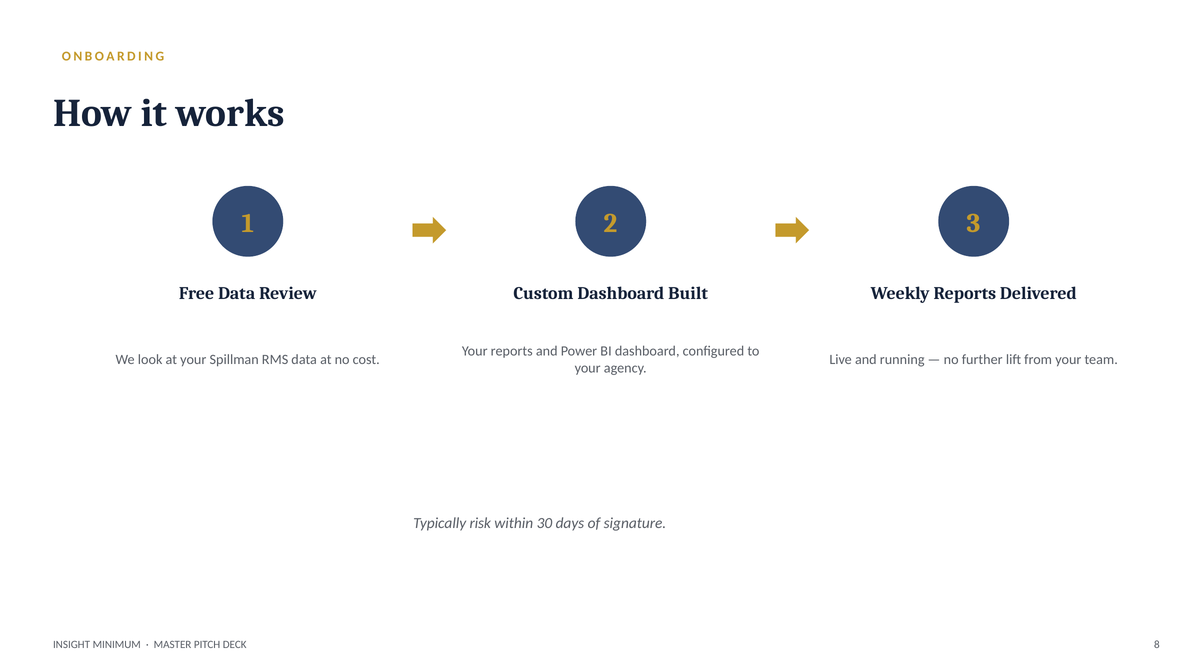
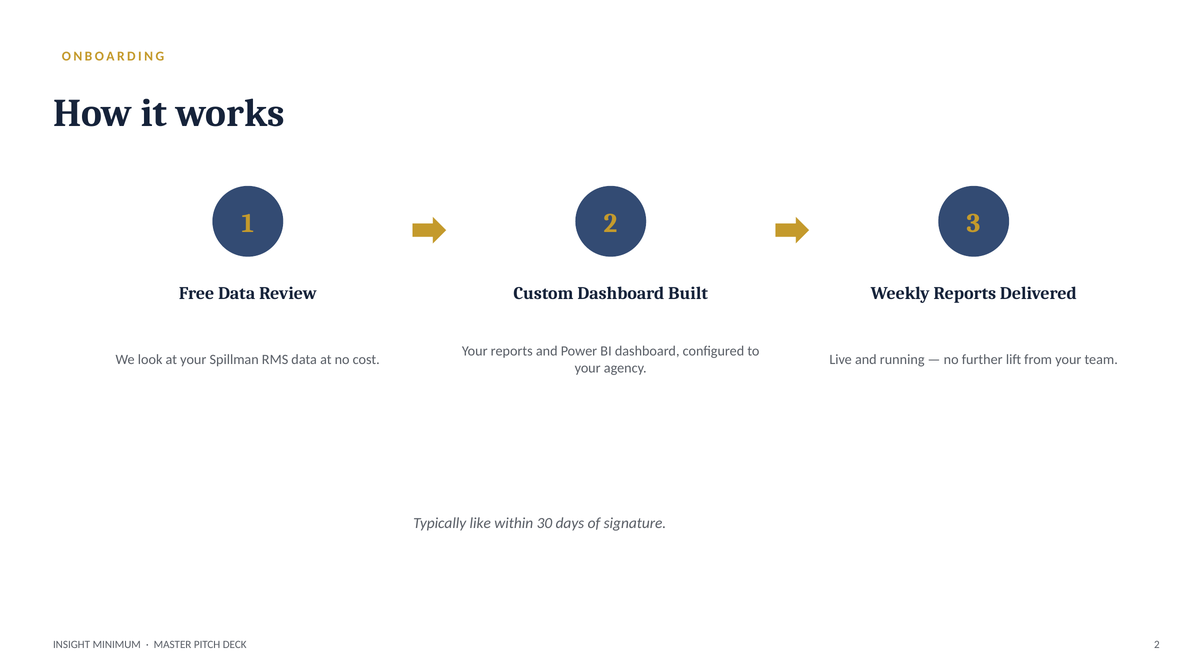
risk: risk -> like
DECK 8: 8 -> 2
